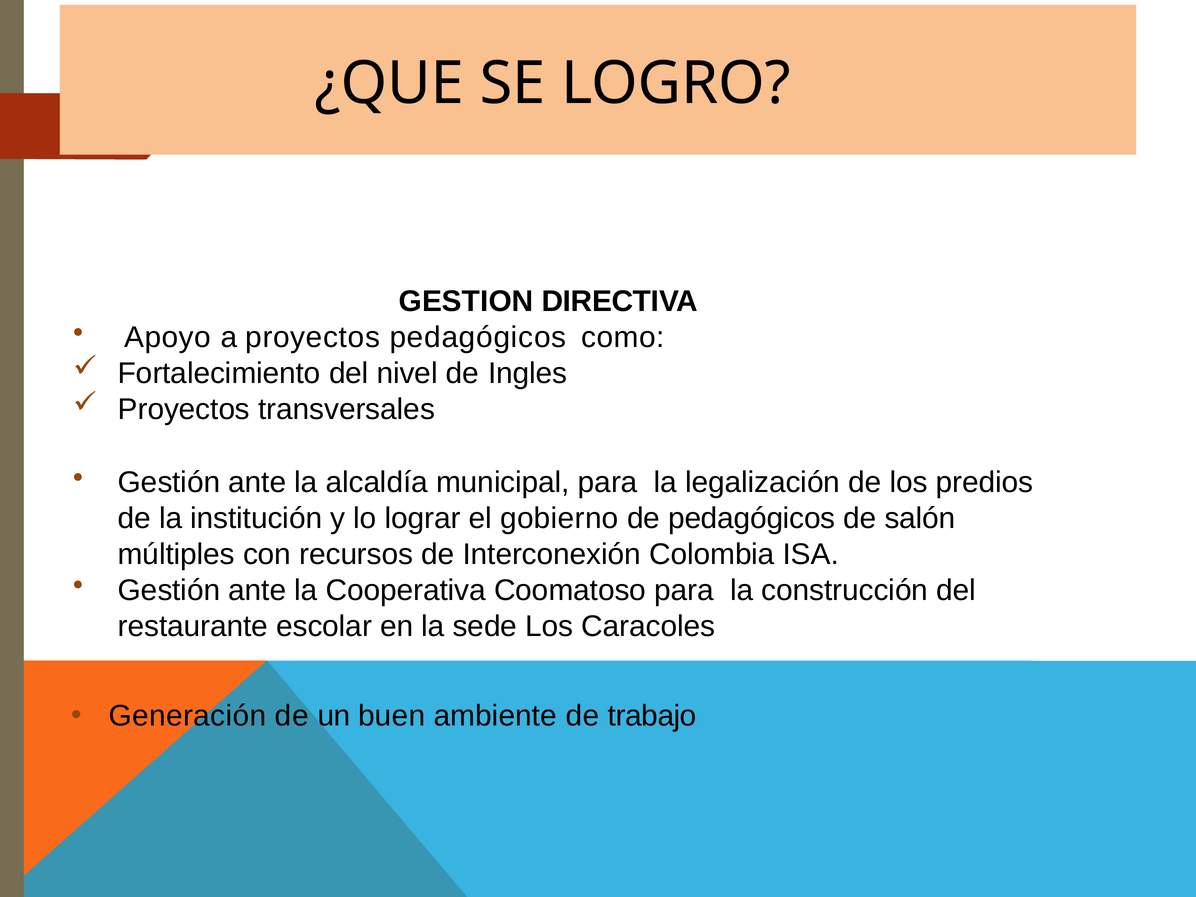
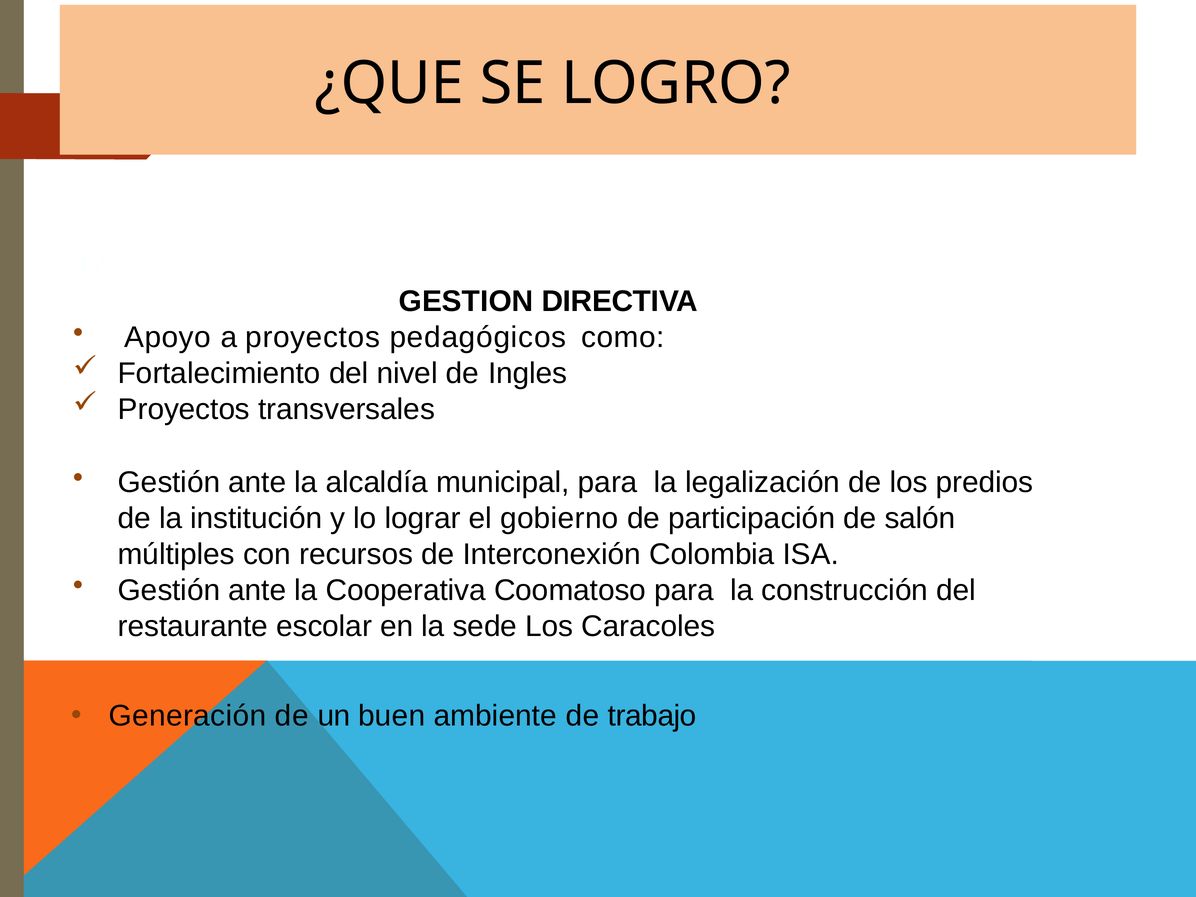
de pedagógicos: pedagógicos -> participación
